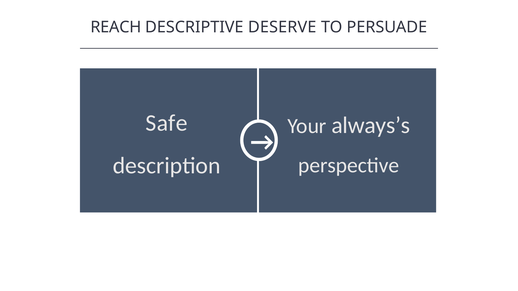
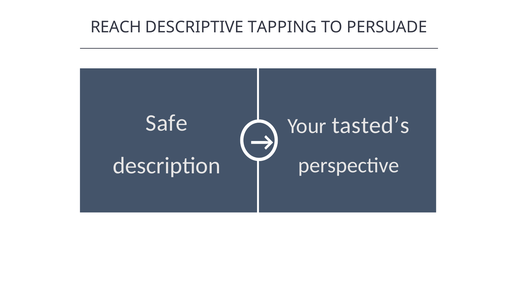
DESERVE: DESERVE -> TAPPING
always’s: always’s -> tasted’s
